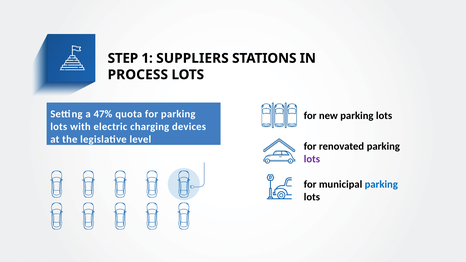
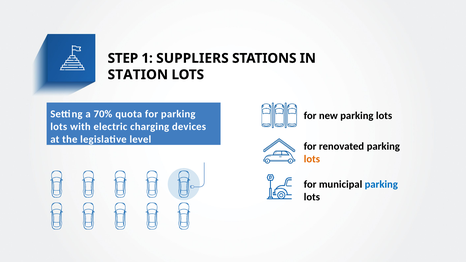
PROCESS: PROCESS -> STATION
47%: 47% -> 70%
lots at (312, 159) colour: purple -> orange
